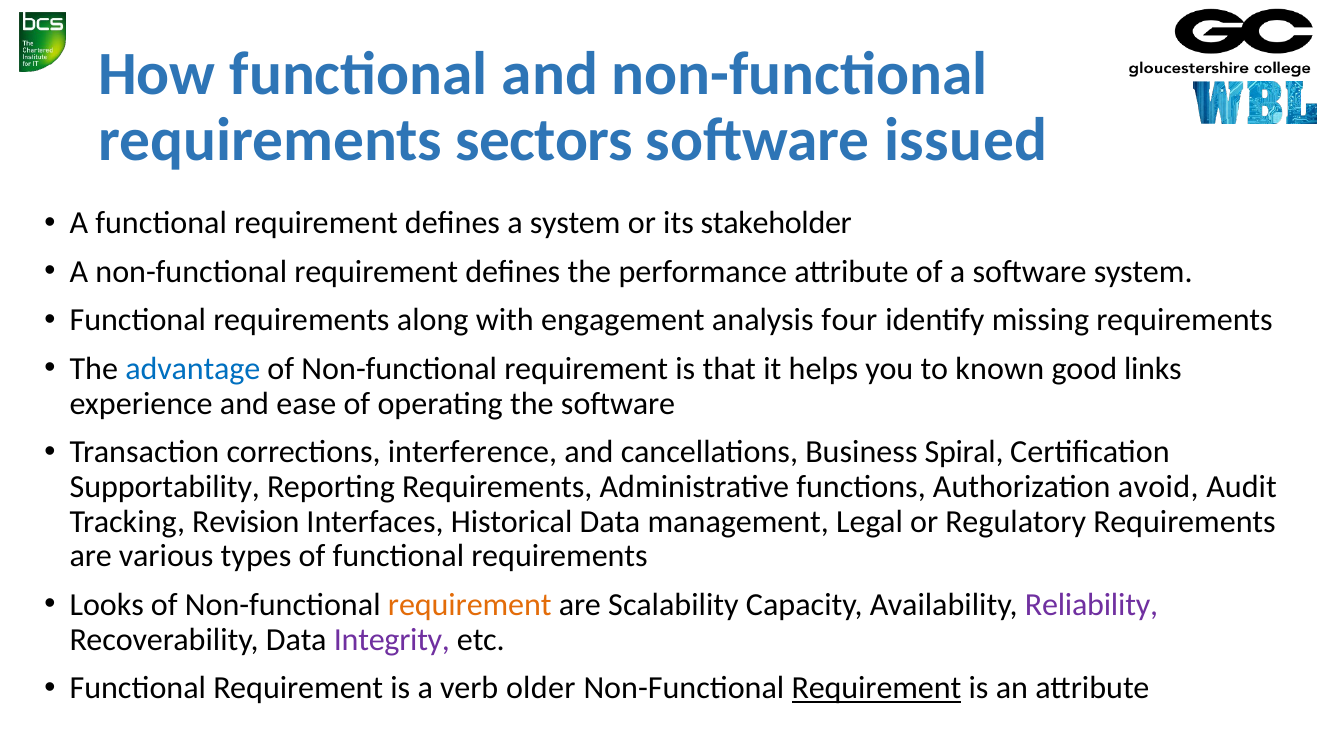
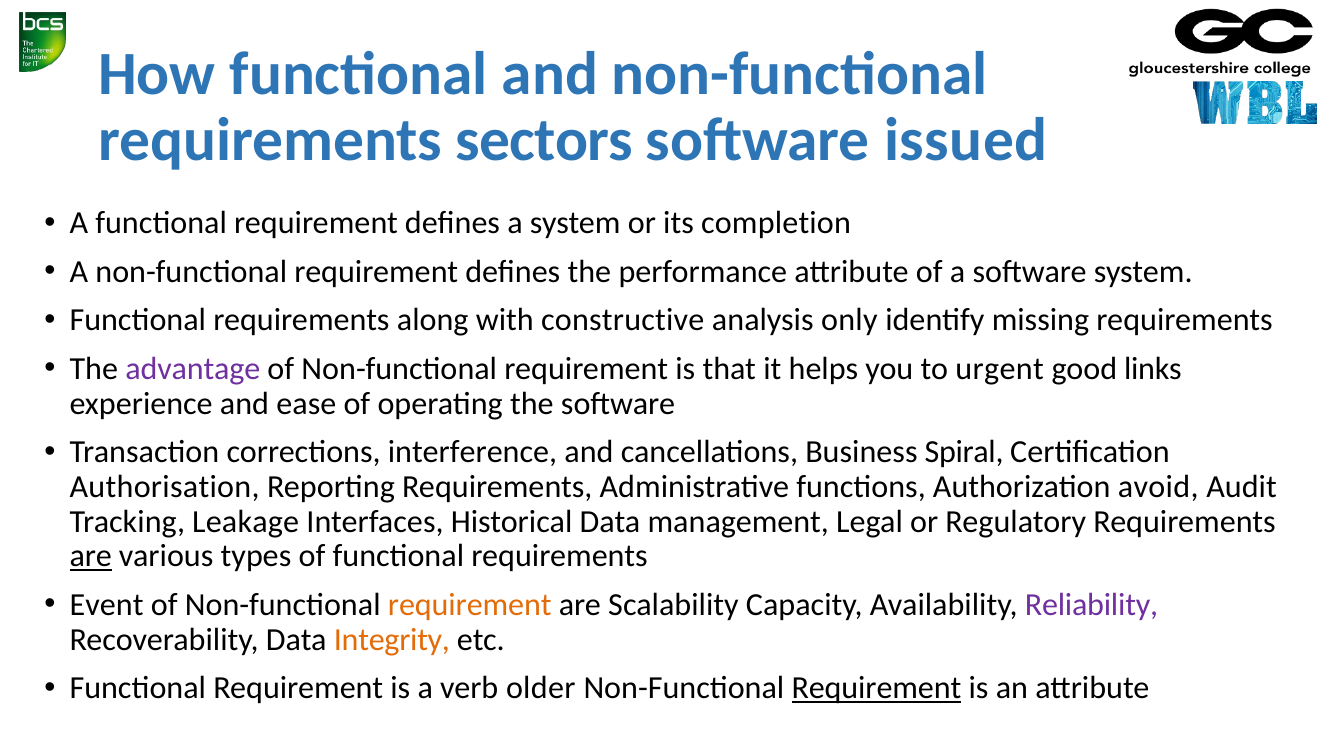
stakeholder: stakeholder -> completion
engagement: engagement -> constructive
four: four -> only
advantage colour: blue -> purple
known: known -> urgent
Supportability: Supportability -> Authorisation
Revision: Revision -> Leakage
are at (91, 556) underline: none -> present
Looks: Looks -> Event
Integrity colour: purple -> orange
